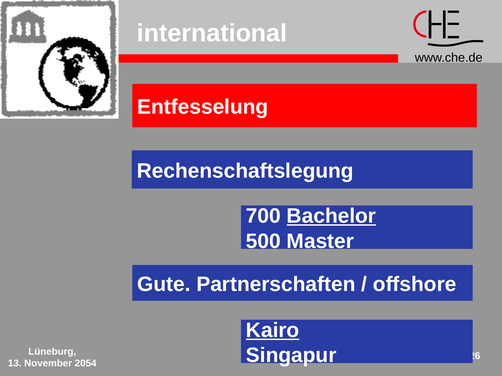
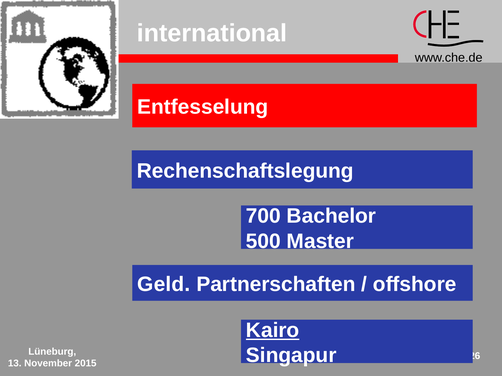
Bachelor underline: present -> none
Gute: Gute -> Geld
2054: 2054 -> 2015
